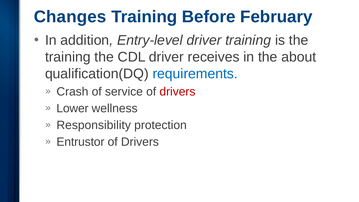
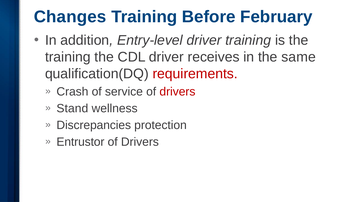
about: about -> same
requirements colour: blue -> red
Lower: Lower -> Stand
Responsibility: Responsibility -> Discrepancies
